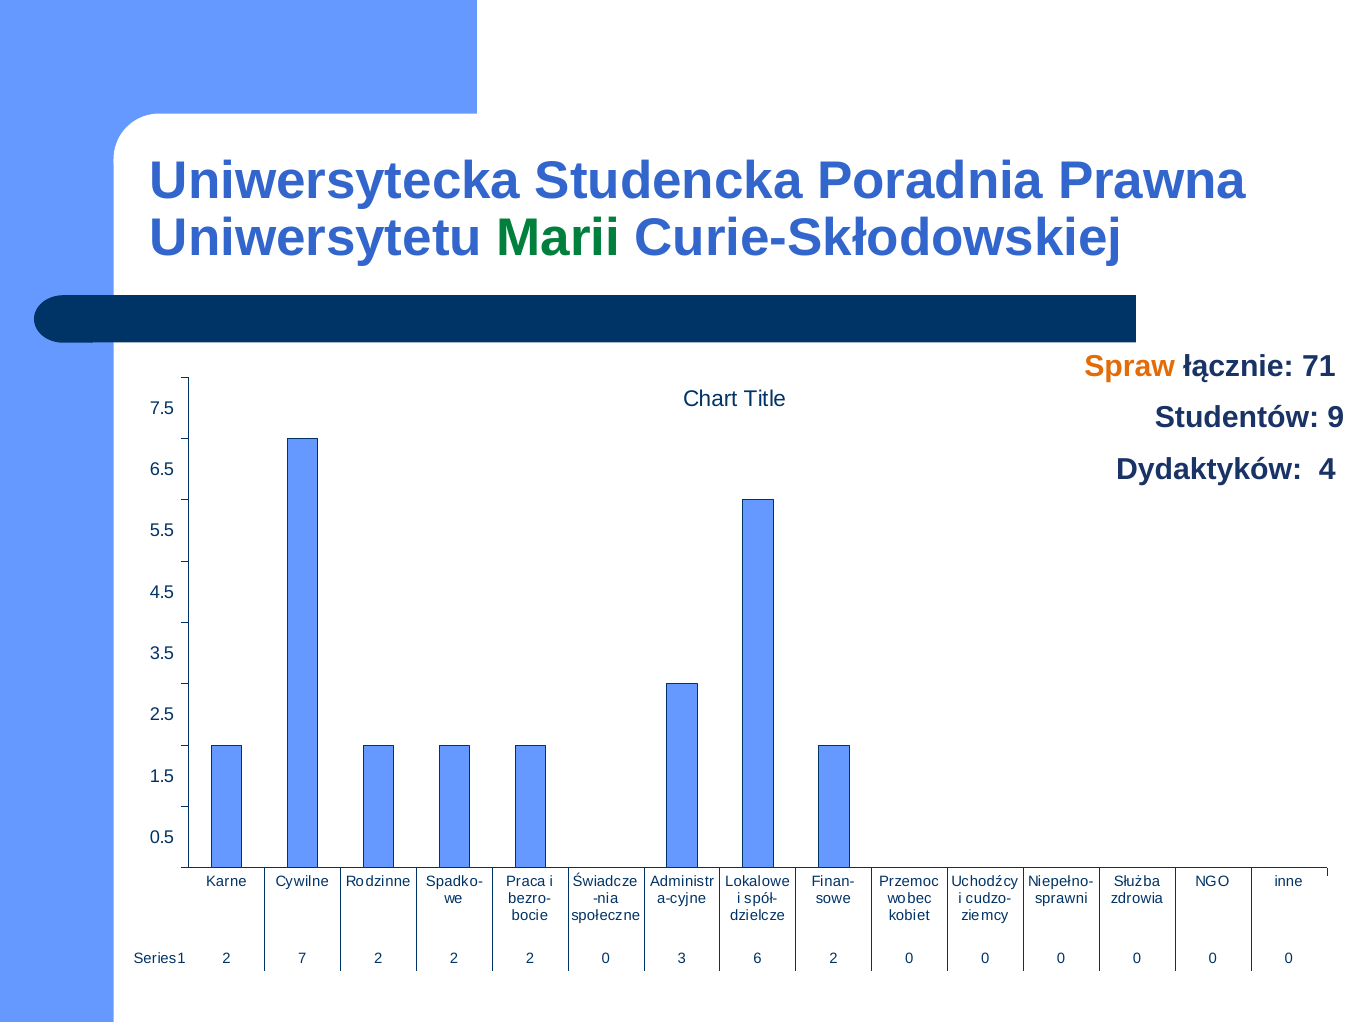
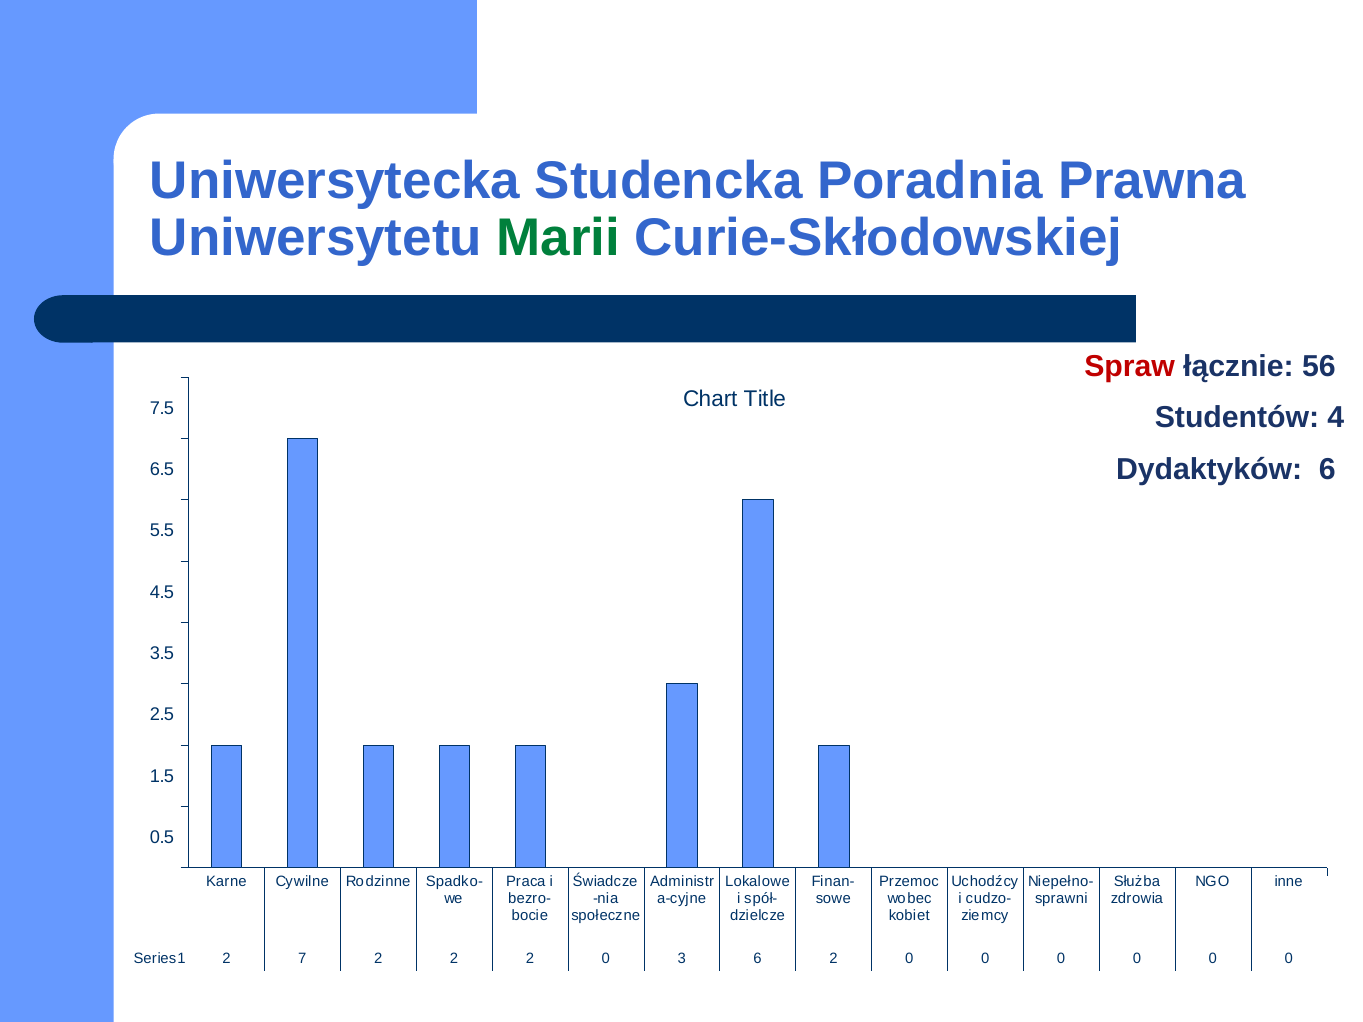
Spraw colour: orange -> red
71: 71 -> 56
9: 9 -> 4
Dydaktyków 4: 4 -> 6
